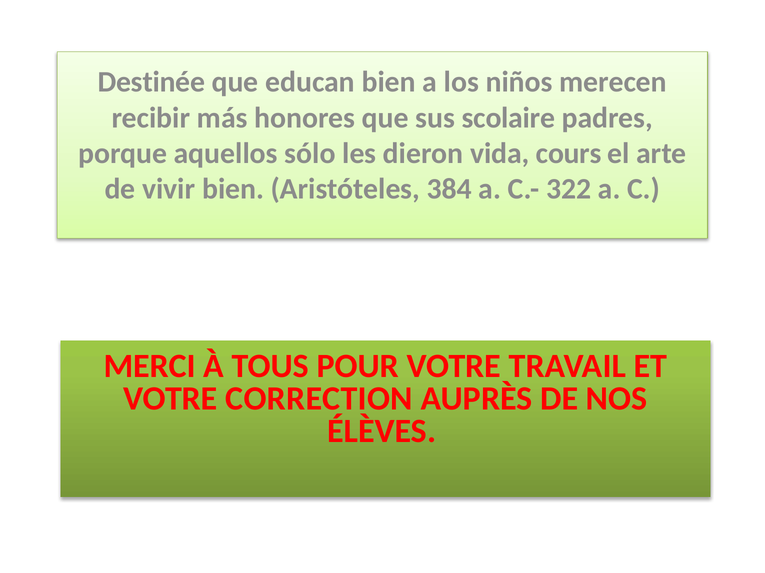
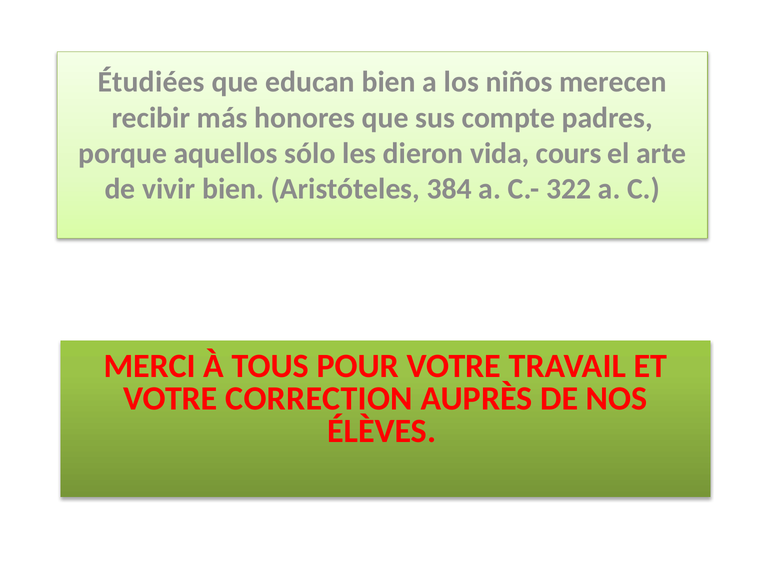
Destinée: Destinée -> Étudiées
scolaire: scolaire -> compte
